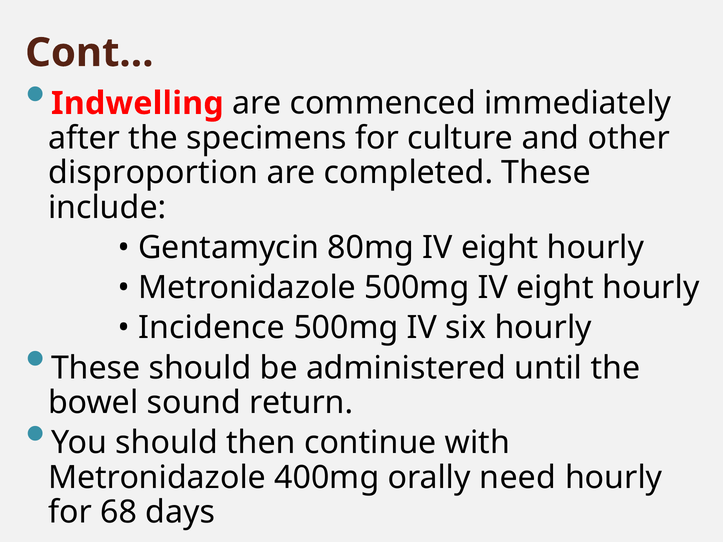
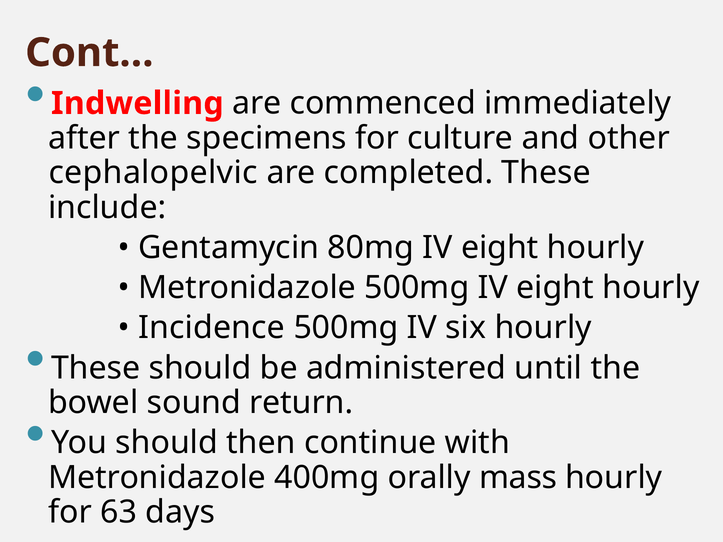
disproportion: disproportion -> cephalopelvic
need: need -> mass
68: 68 -> 63
